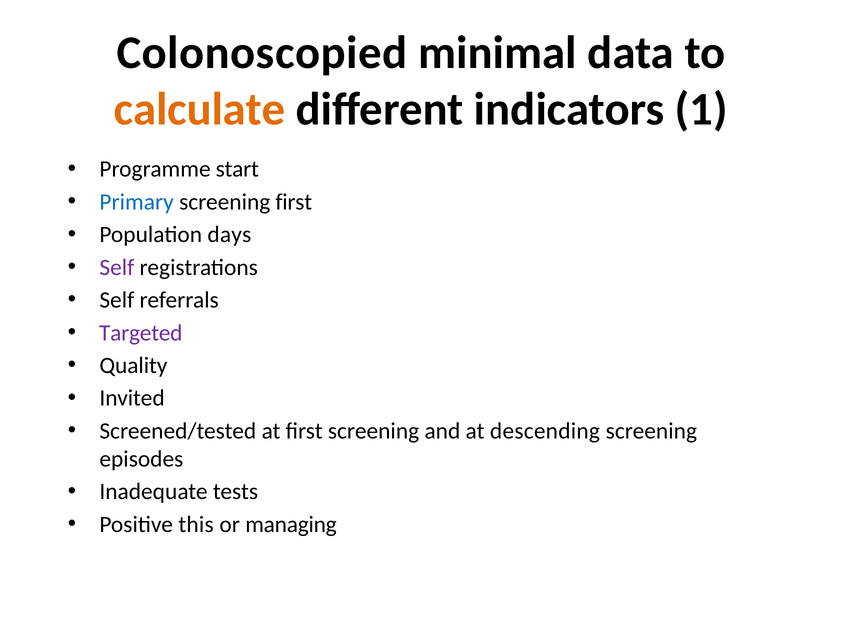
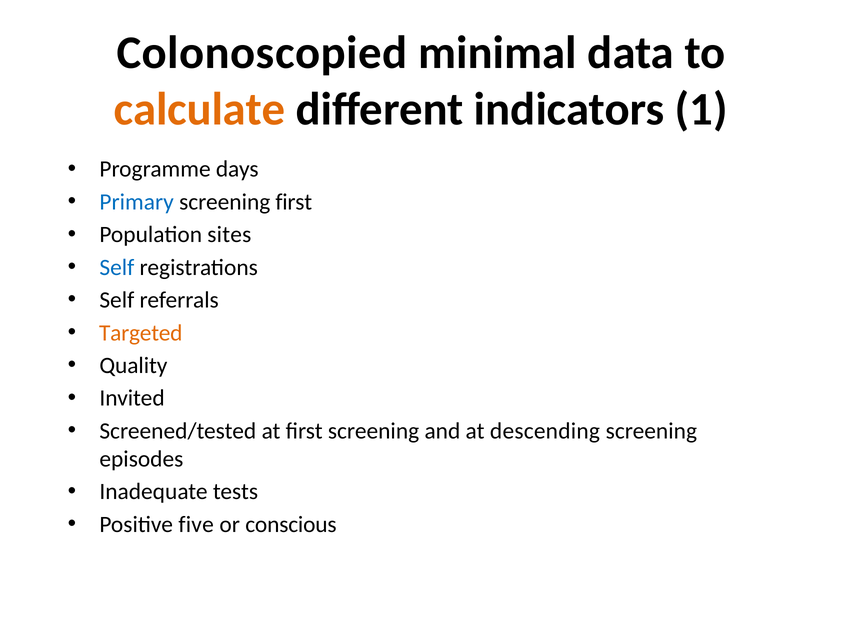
start: start -> days
days: days -> sites
Self at (117, 268) colour: purple -> blue
Targeted colour: purple -> orange
this: this -> five
managing: managing -> conscious
